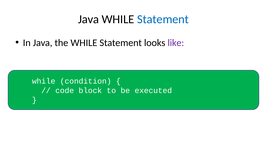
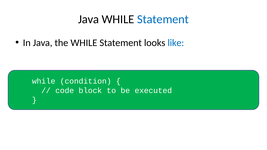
like colour: purple -> blue
